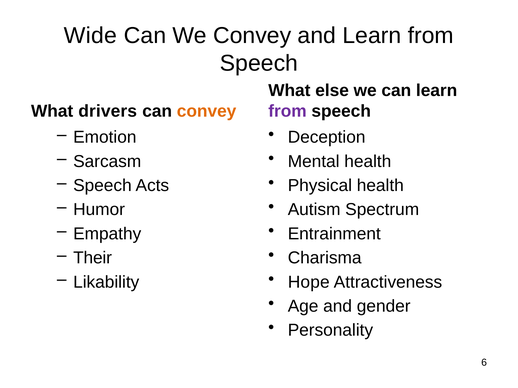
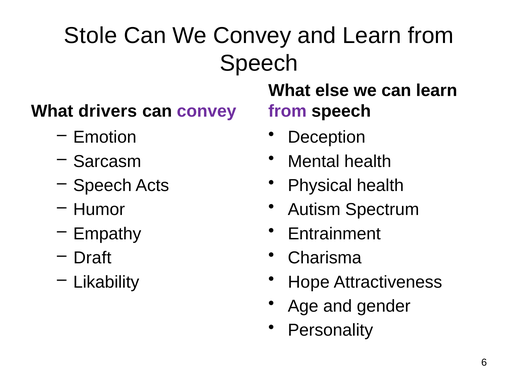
Wide: Wide -> Stole
convey at (207, 111) colour: orange -> purple
Their: Their -> Draft
